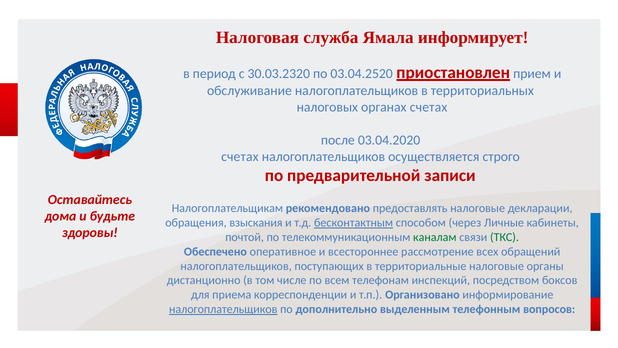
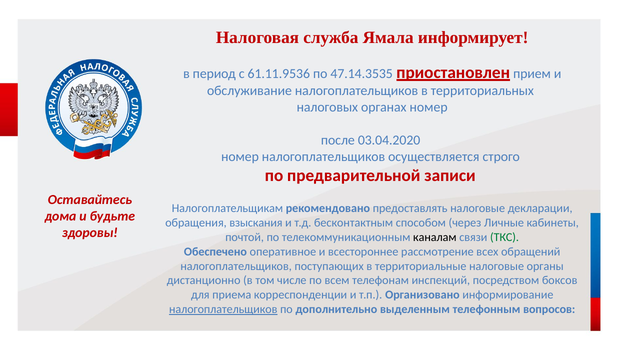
30.03.2320: 30.03.2320 -> 61.11.9536
03.04.2520: 03.04.2520 -> 47.14.3535
органах счетах: счетах -> номер
счетах at (240, 157): счетах -> номер
бесконтактным underline: present -> none
каналам colour: green -> black
